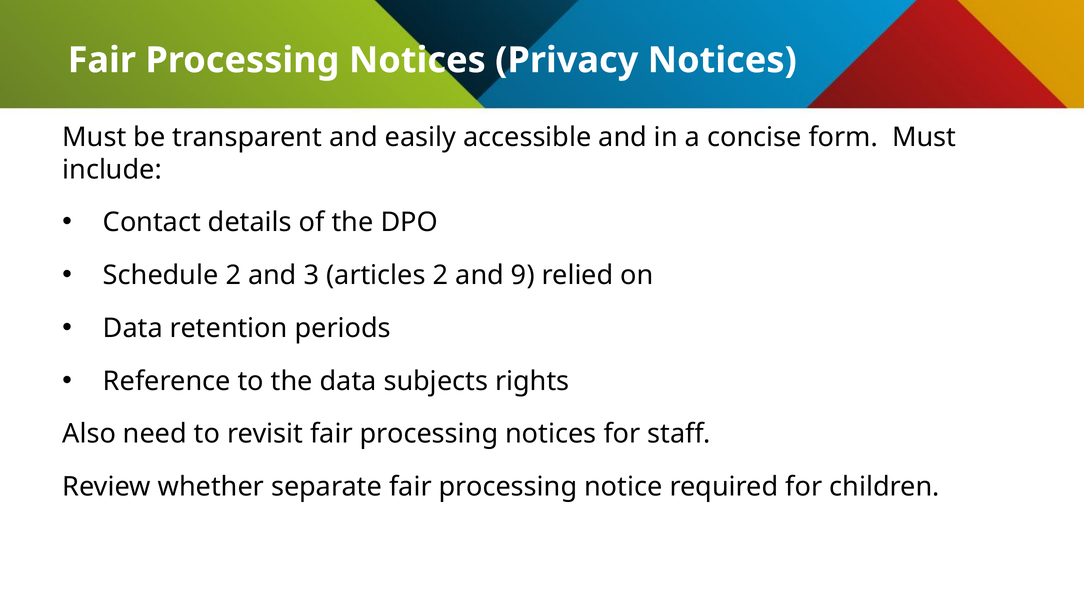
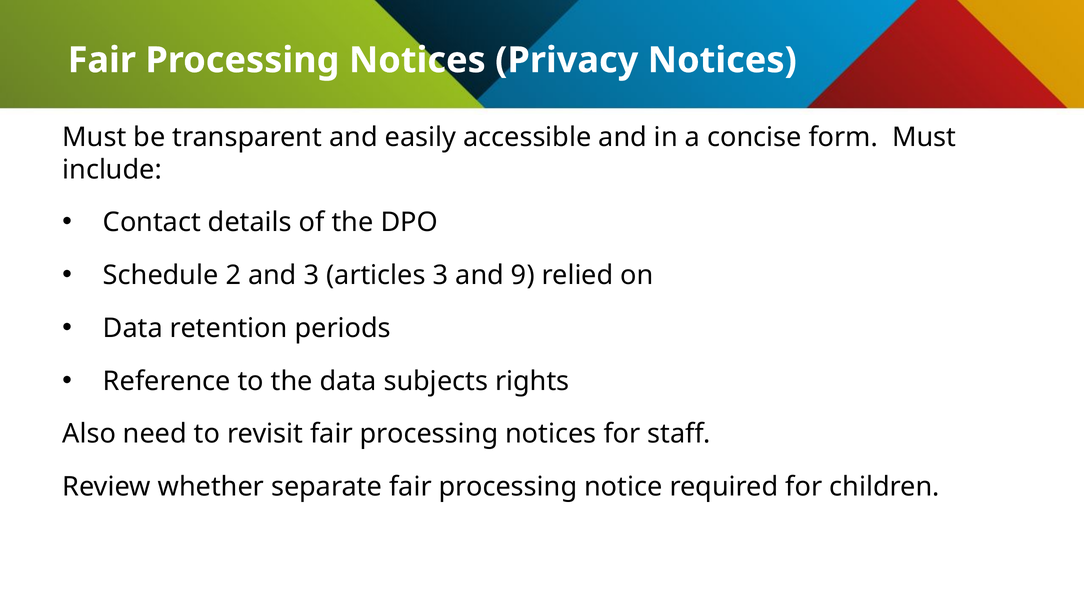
articles 2: 2 -> 3
